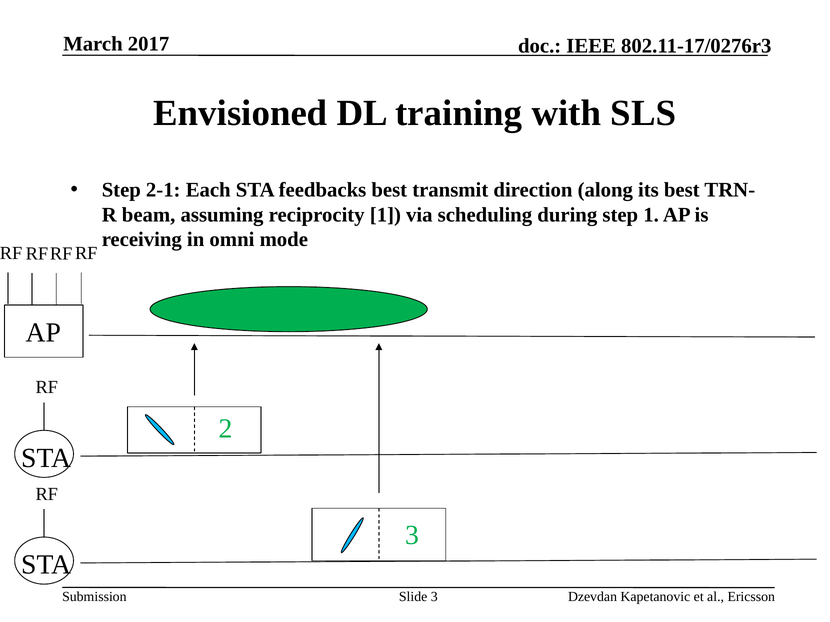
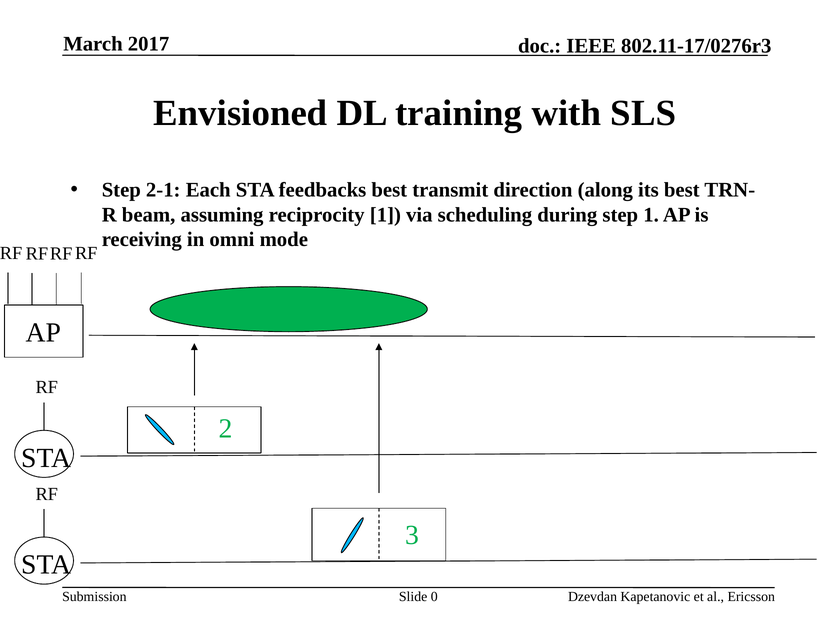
Slide 3: 3 -> 0
